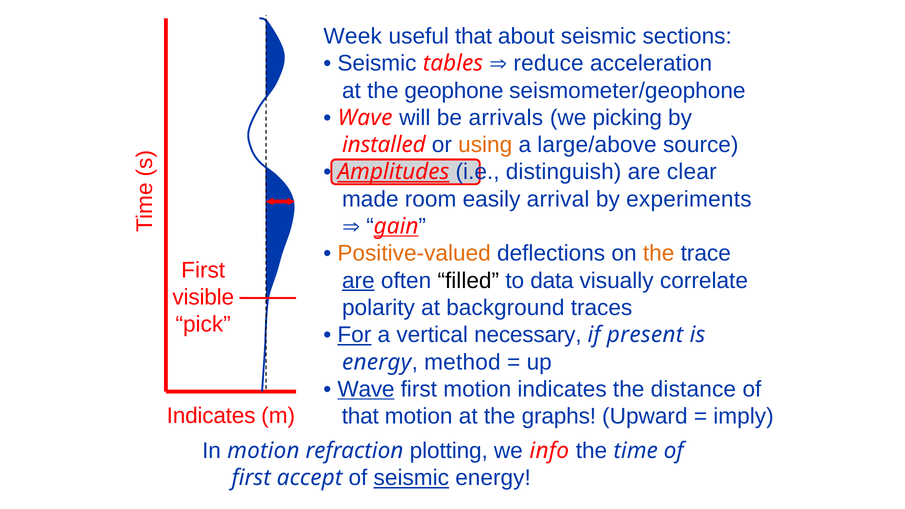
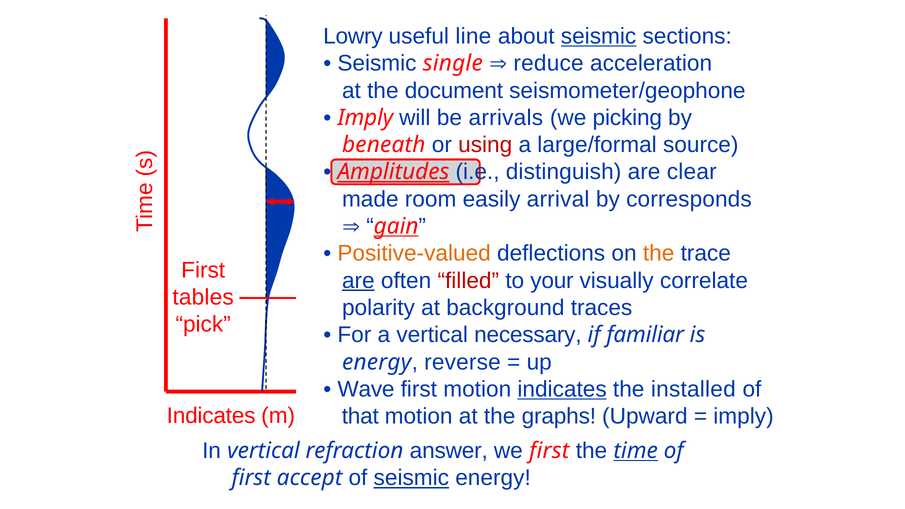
Week: Week -> Lowry
useful that: that -> line
seismic at (599, 36) underline: none -> present
tables: tables -> single
geophone: geophone -> document
Wave at (365, 118): Wave -> Imply
installed: installed -> beneath
using colour: orange -> red
large/above: large/above -> large/formal
experiments: experiments -> corresponds
filled colour: black -> red
data: data -> your
visible: visible -> tables
For underline: present -> none
present: present -> familiar
method: method -> reverse
Wave at (366, 389) underline: present -> none
indicates at (562, 389) underline: none -> present
distance: distance -> installed
In motion: motion -> vertical
plotting: plotting -> answer
we info: info -> first
time underline: none -> present
